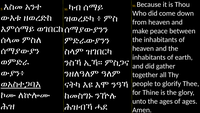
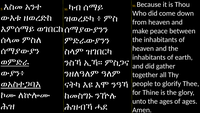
ወምድራ underline: none -> present
